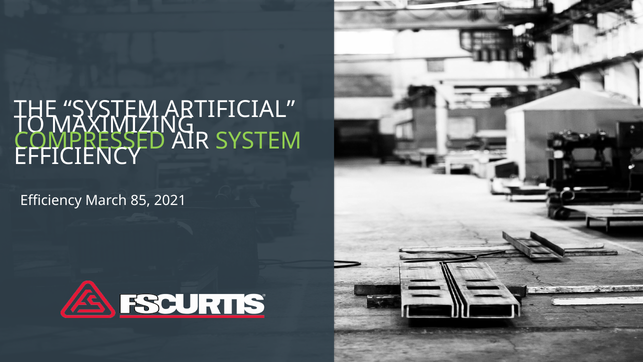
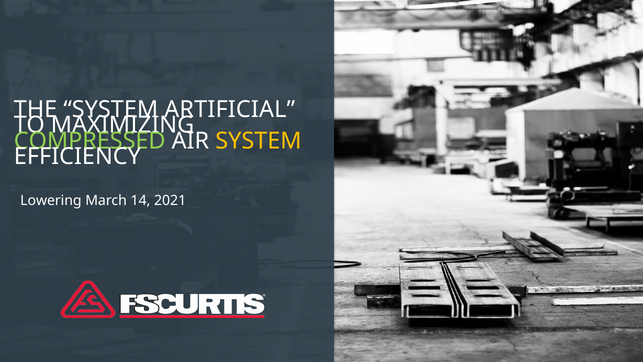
SYSTEM at (258, 141) colour: light green -> yellow
Efficiency at (51, 200): Efficiency -> Lowering
85: 85 -> 14
